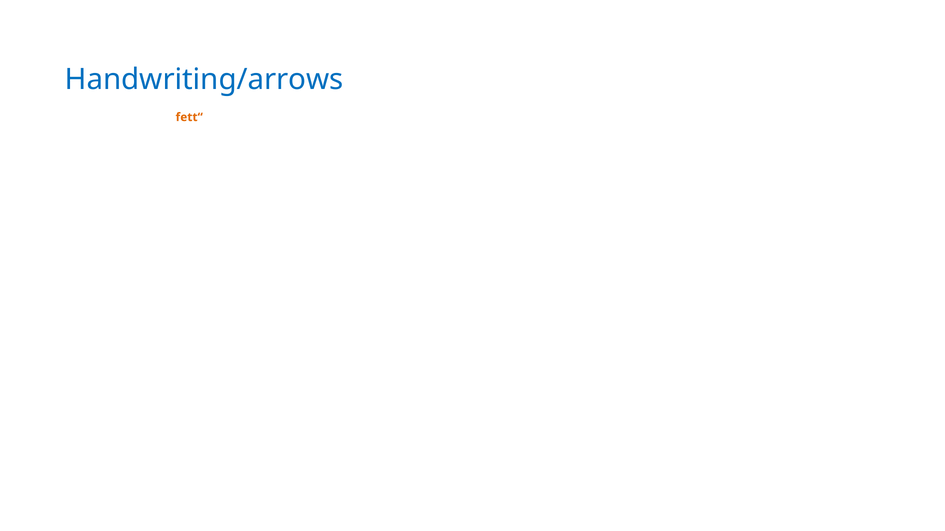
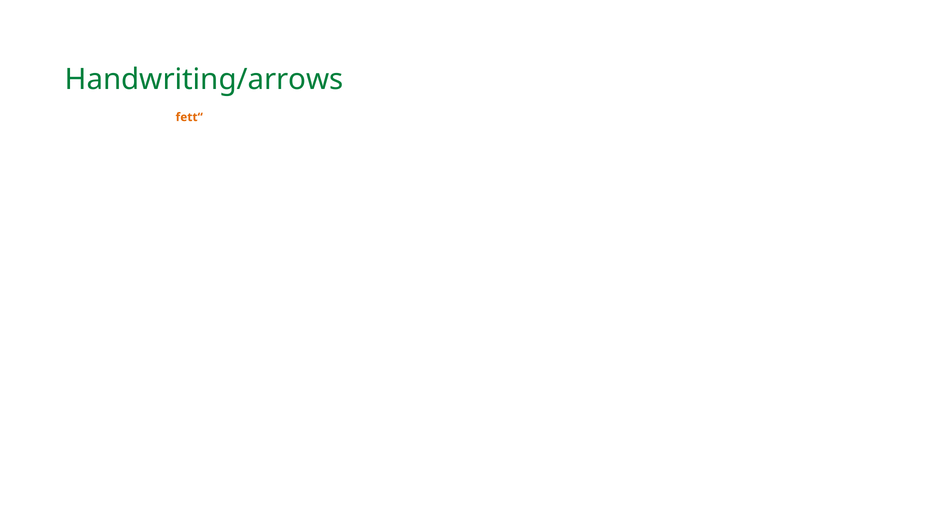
Handwriting/arrows colour: blue -> green
